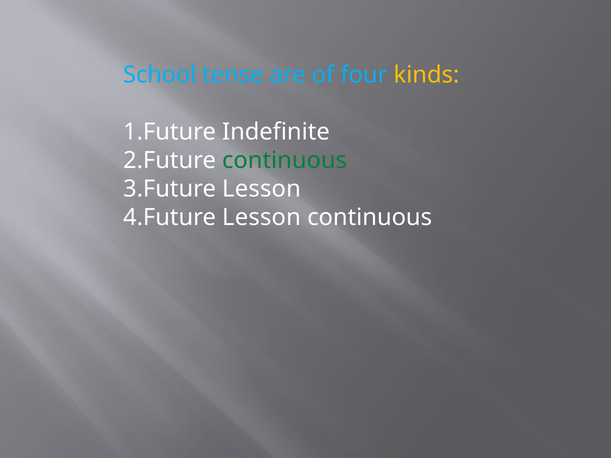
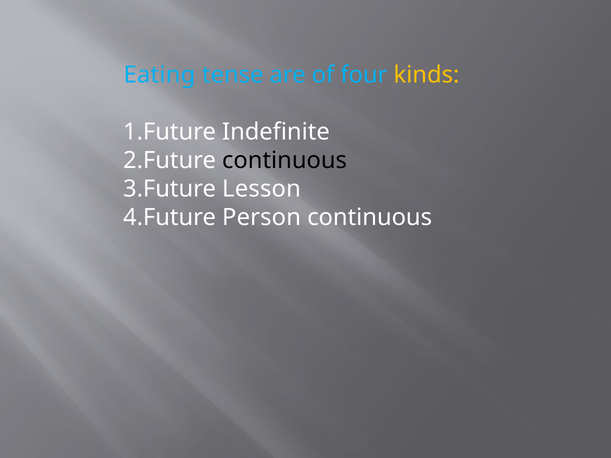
School: School -> Eating
continuous at (285, 160) colour: green -> black
4.Future Lesson: Lesson -> Person
